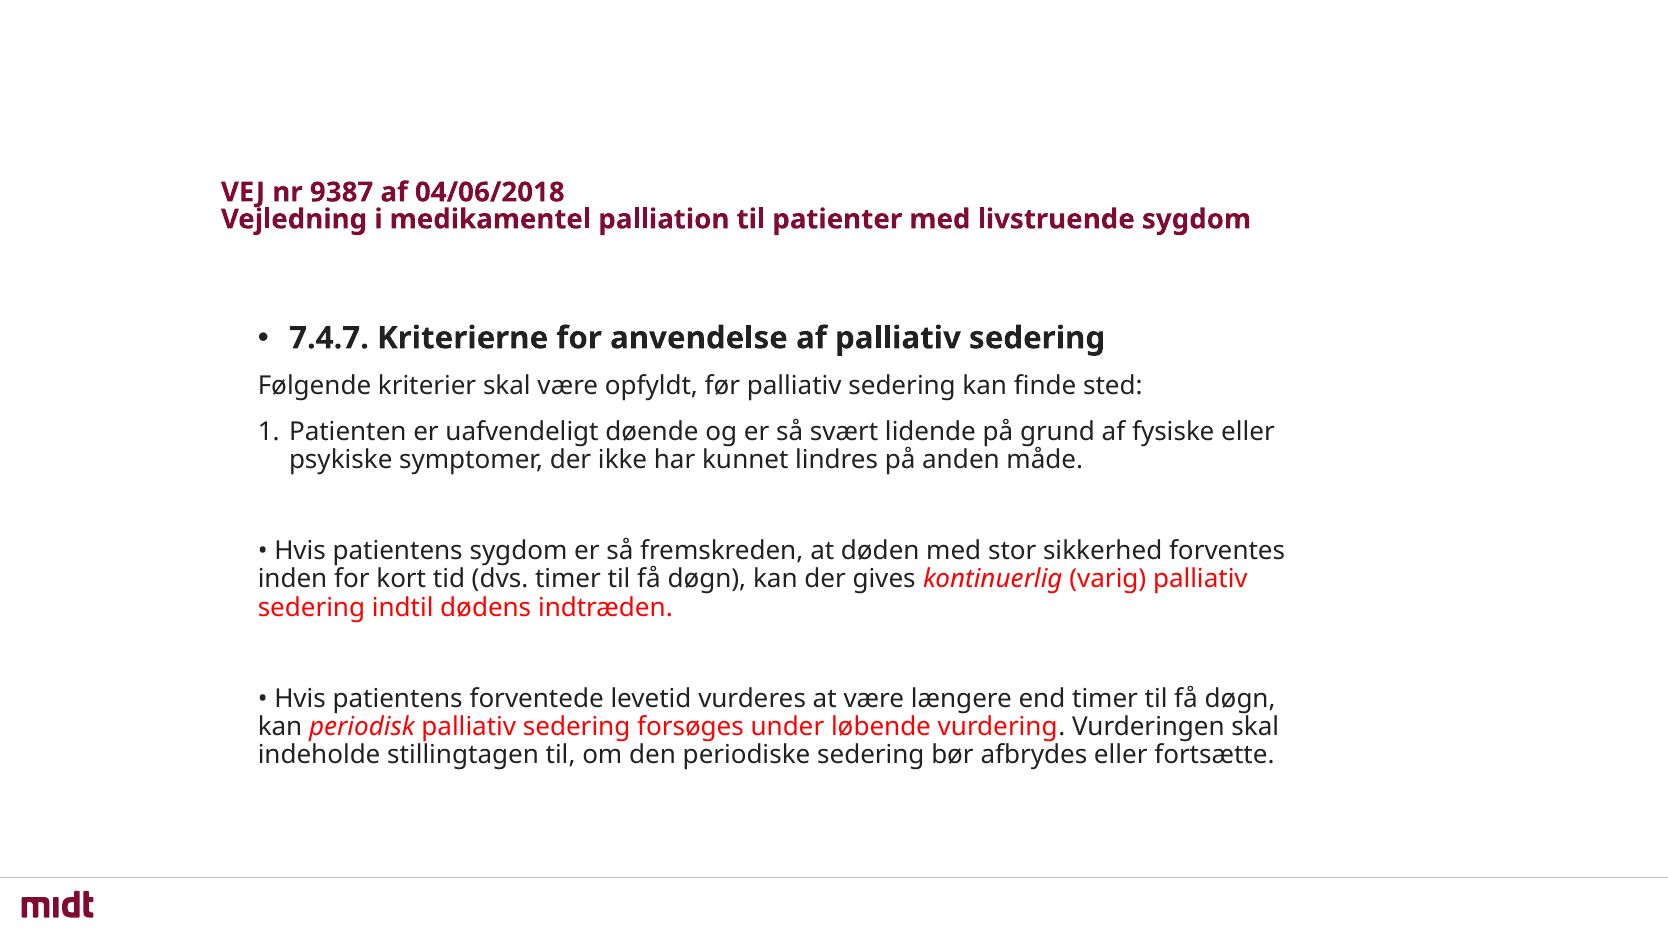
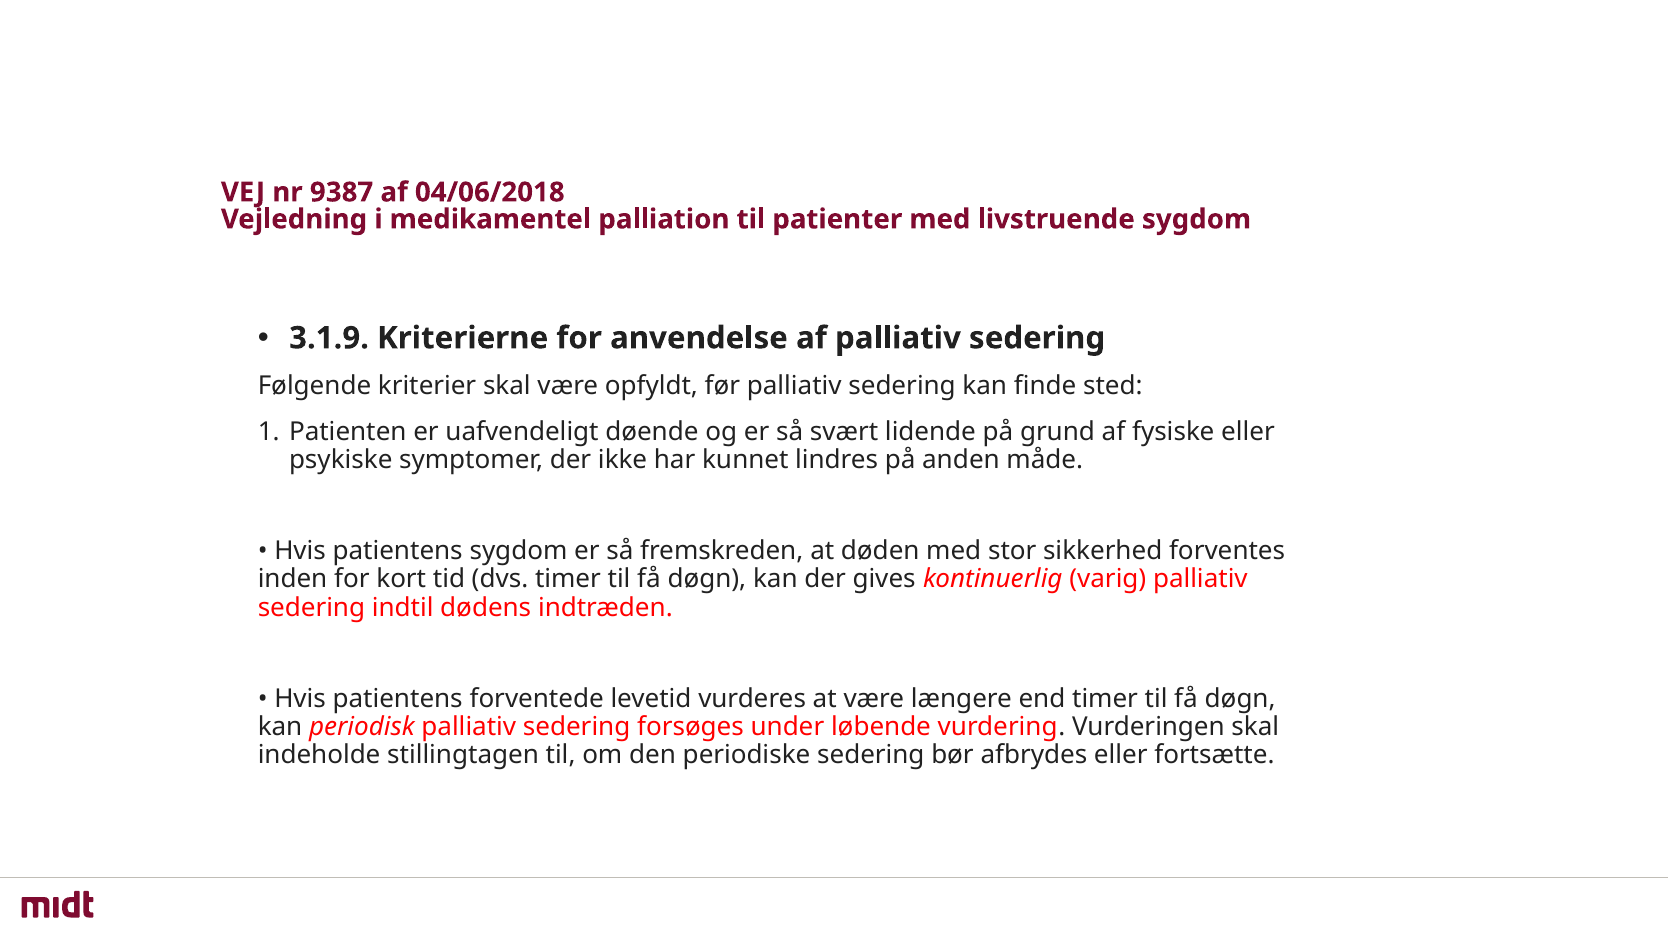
7.4.7: 7.4.7 -> 3.1.9
